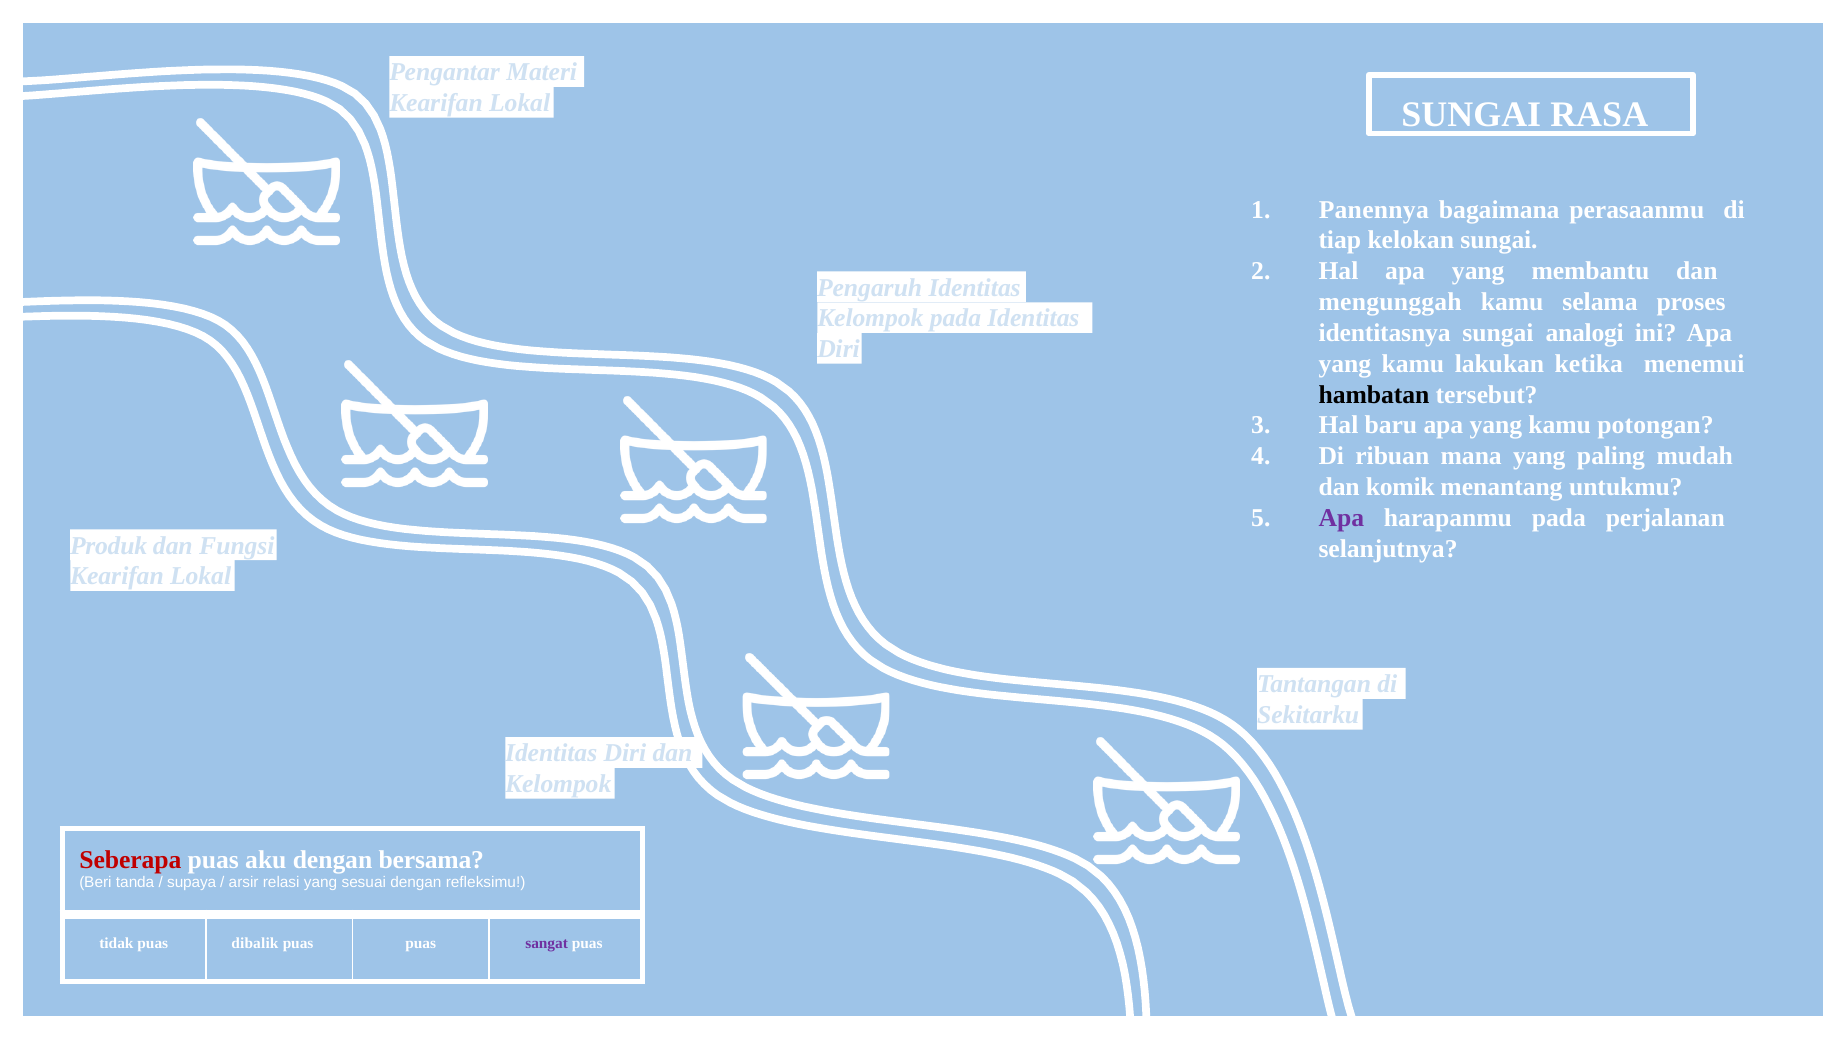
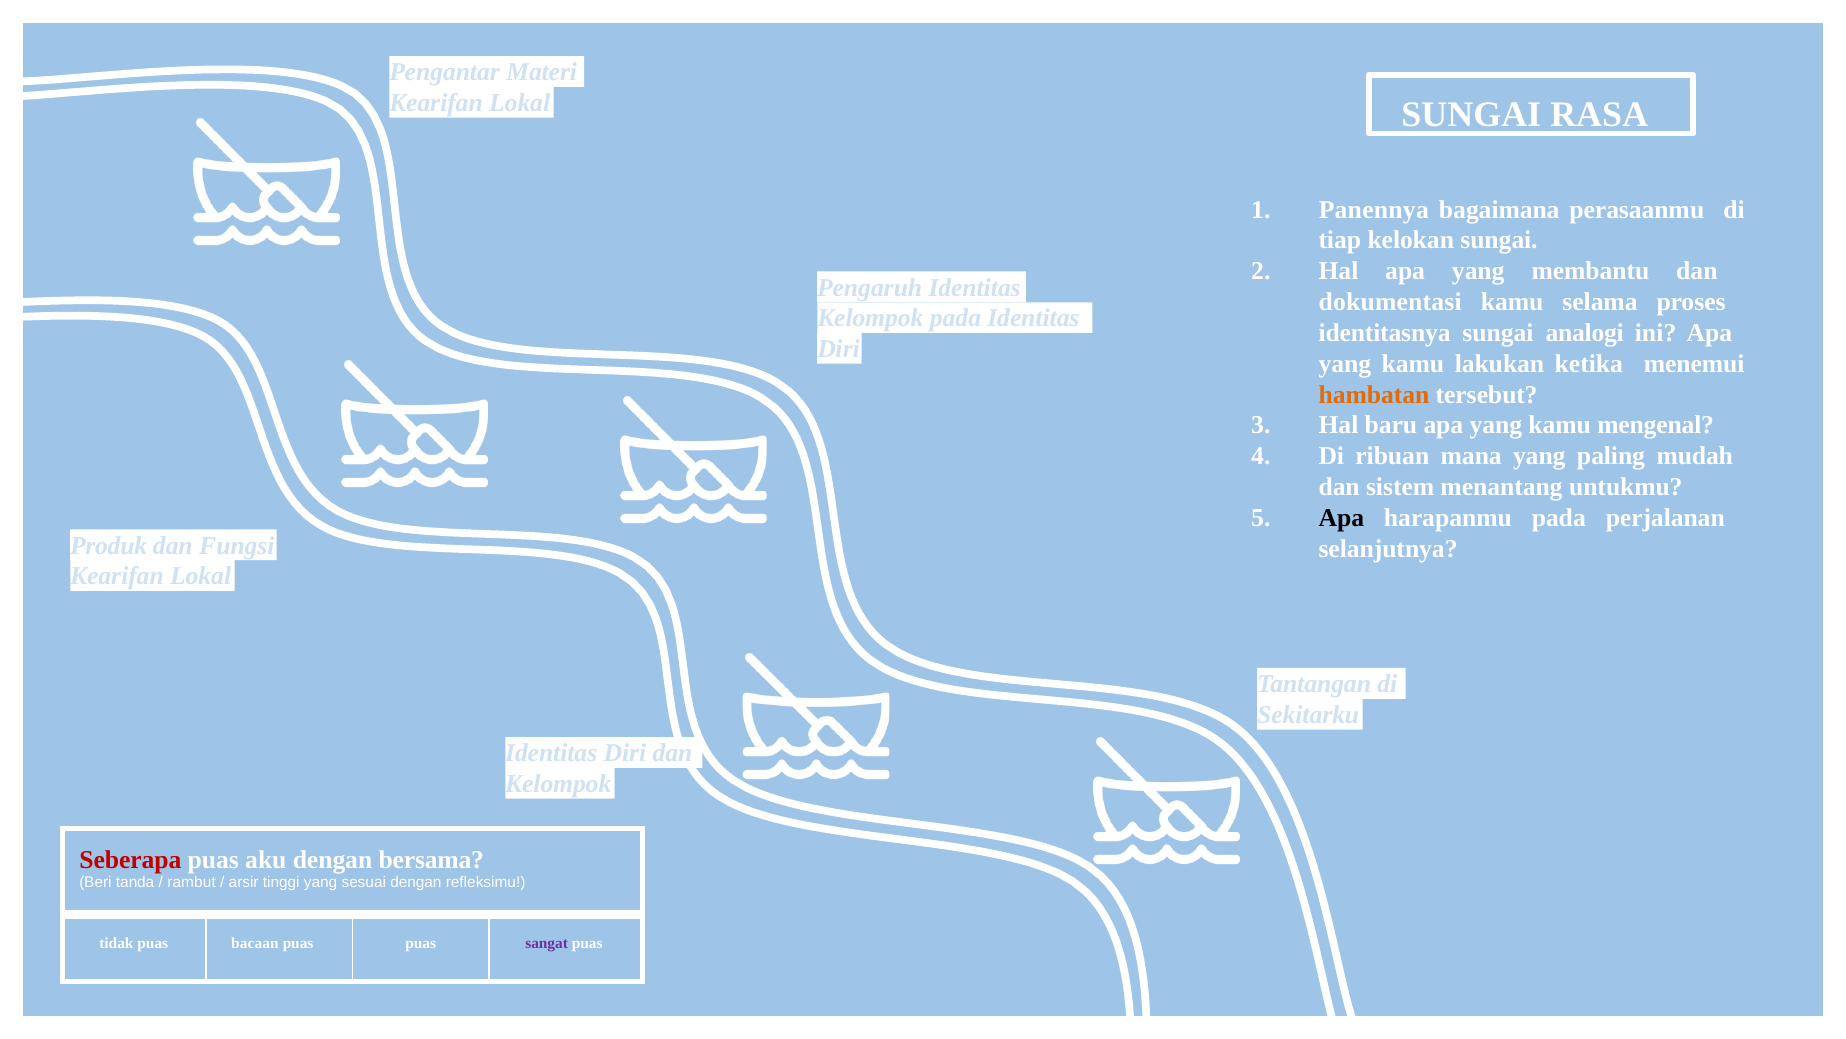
mengunggah: mengunggah -> dokumentasi
hambatan colour: black -> orange
potongan: potongan -> mengenal
komik: komik -> sistem
Apa at (1341, 518) colour: purple -> black
supaya: supaya -> rambut
relasi: relasi -> tinggi
dibalik: dibalik -> bacaan
